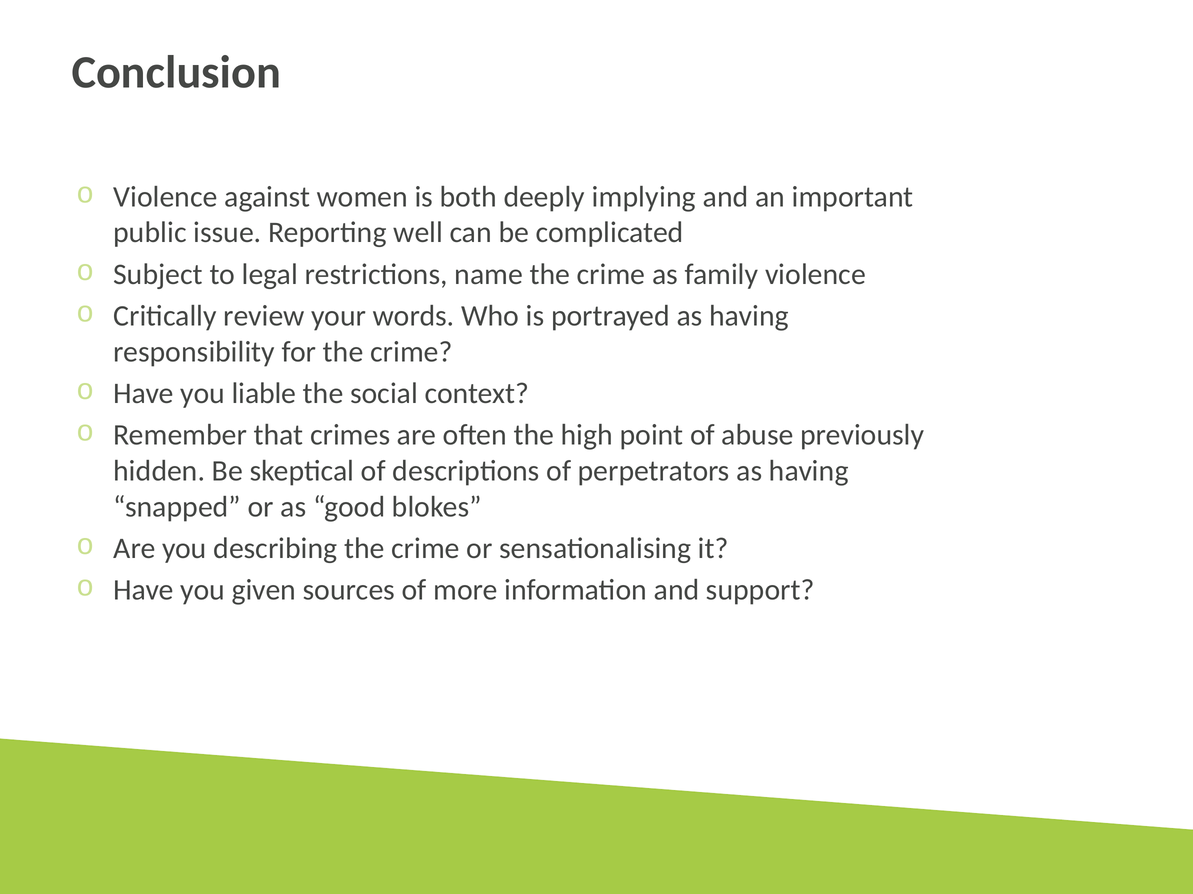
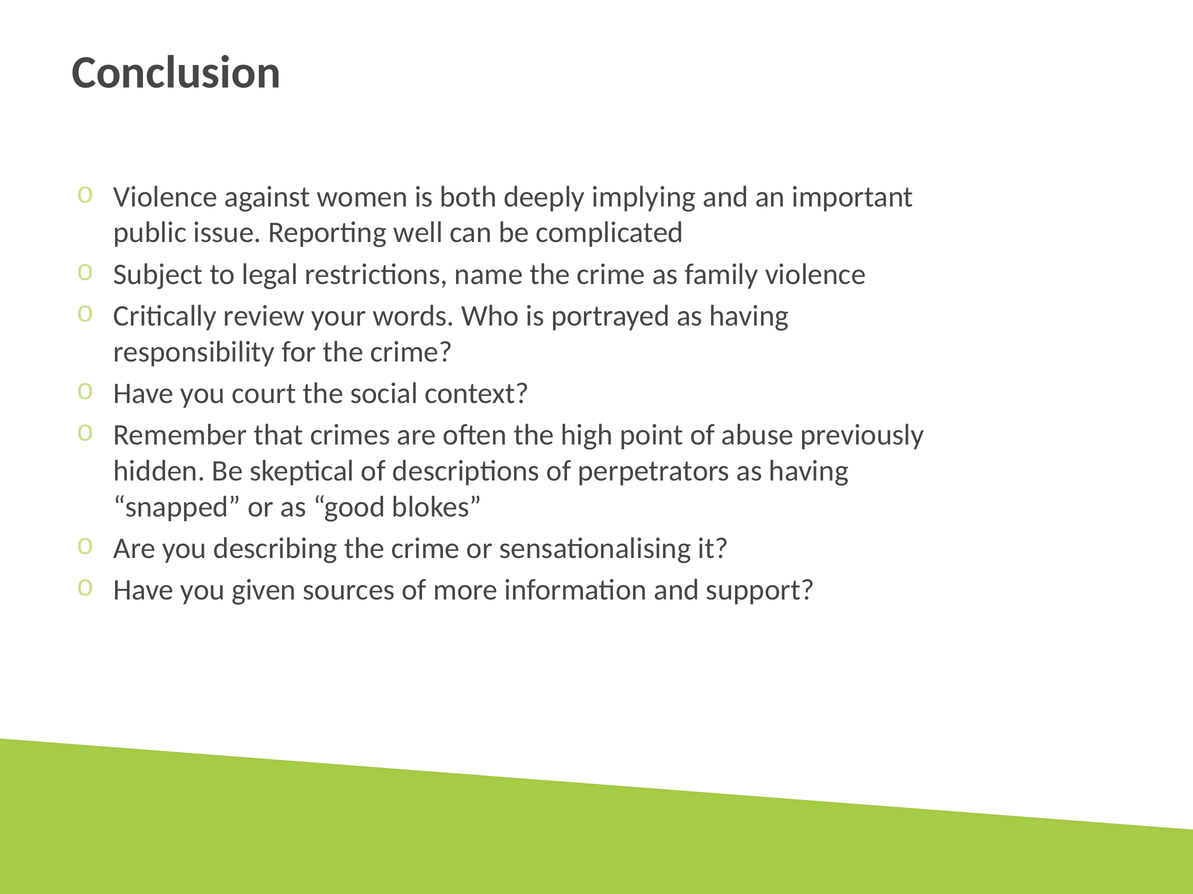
liable: liable -> court
